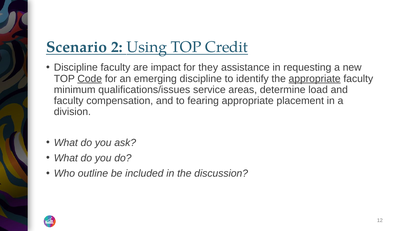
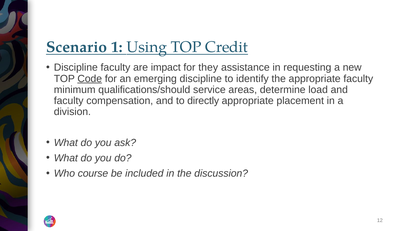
2: 2 -> 1
appropriate at (315, 79) underline: present -> none
qualifications/issues: qualifications/issues -> qualifications/should
fearing: fearing -> directly
outline: outline -> course
